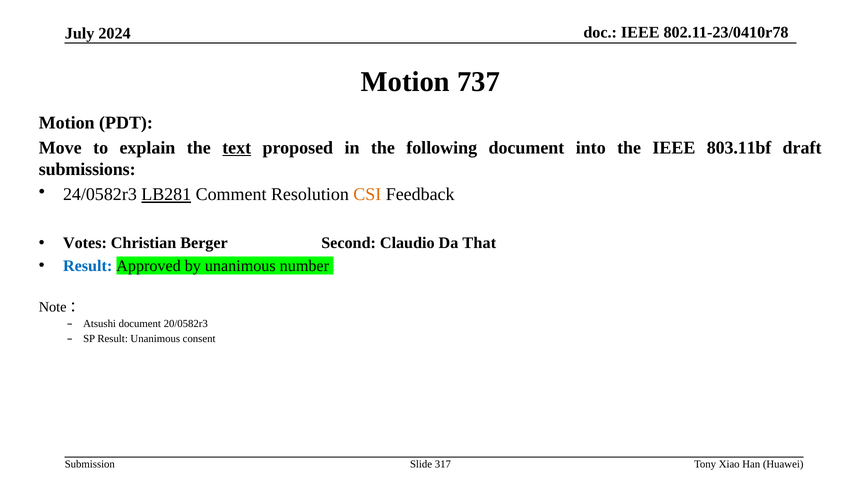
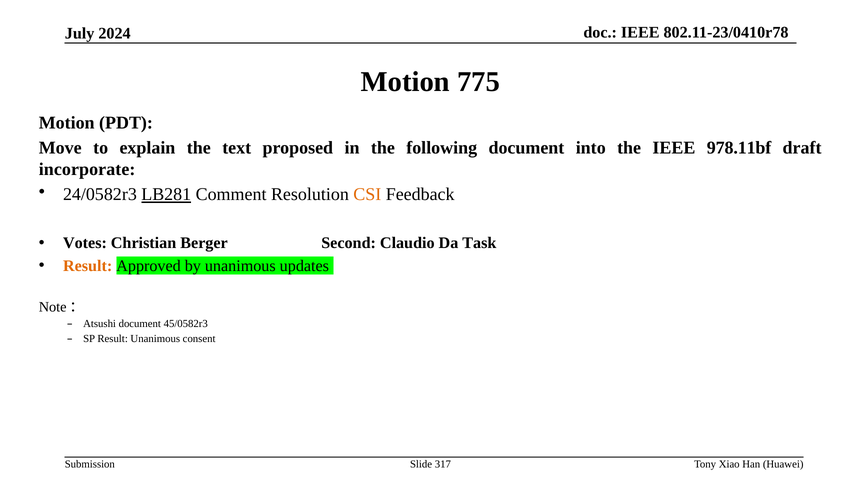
737: 737 -> 775
text underline: present -> none
803.11bf: 803.11bf -> 978.11bf
submissions: submissions -> incorporate
That: That -> Task
Result at (88, 266) colour: blue -> orange
number: number -> updates
20/0582r3: 20/0582r3 -> 45/0582r3
